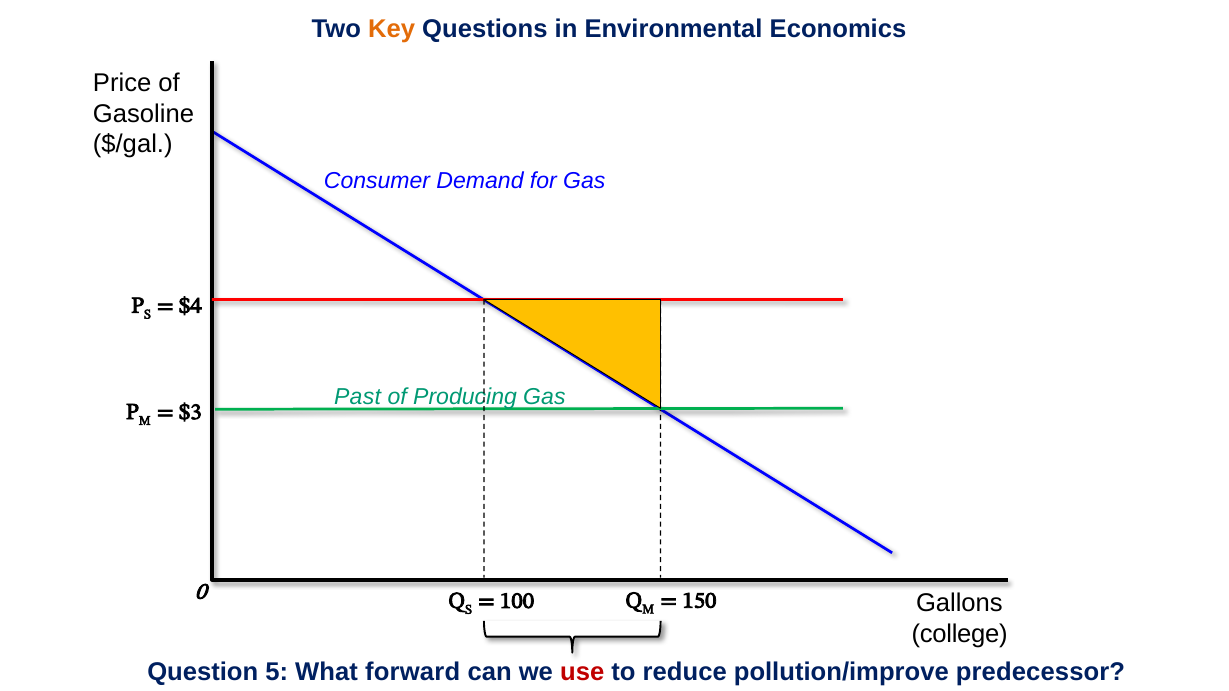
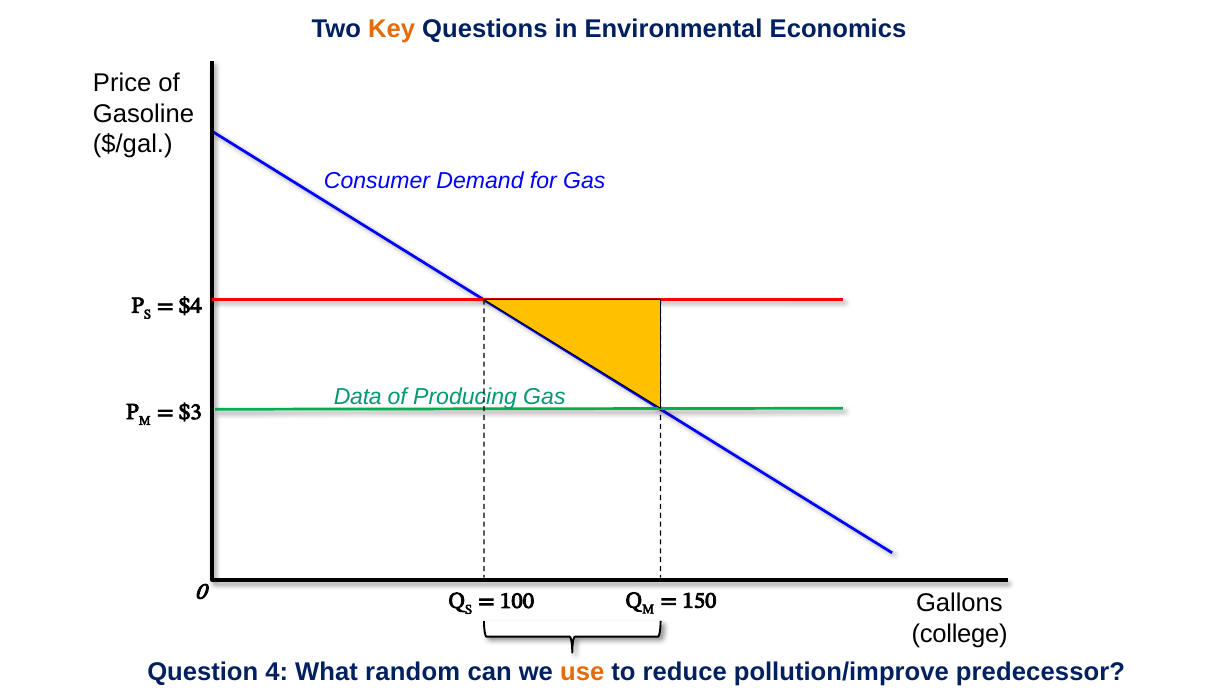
Past: Past -> Data
5: 5 -> 4
forward: forward -> random
use colour: red -> orange
